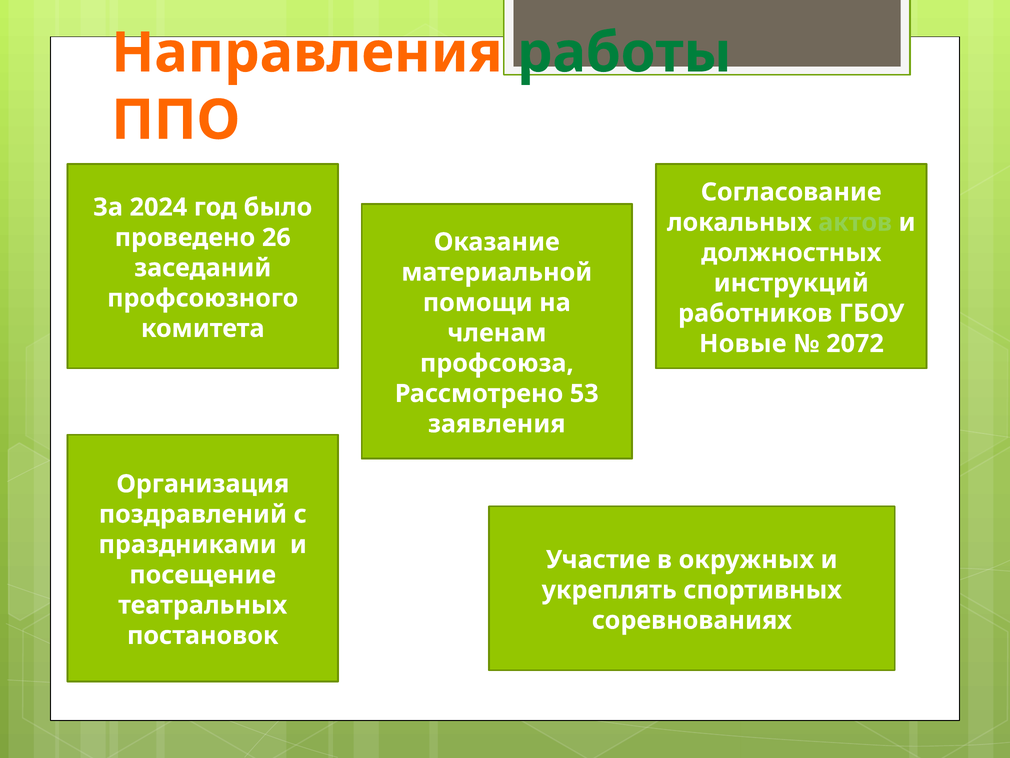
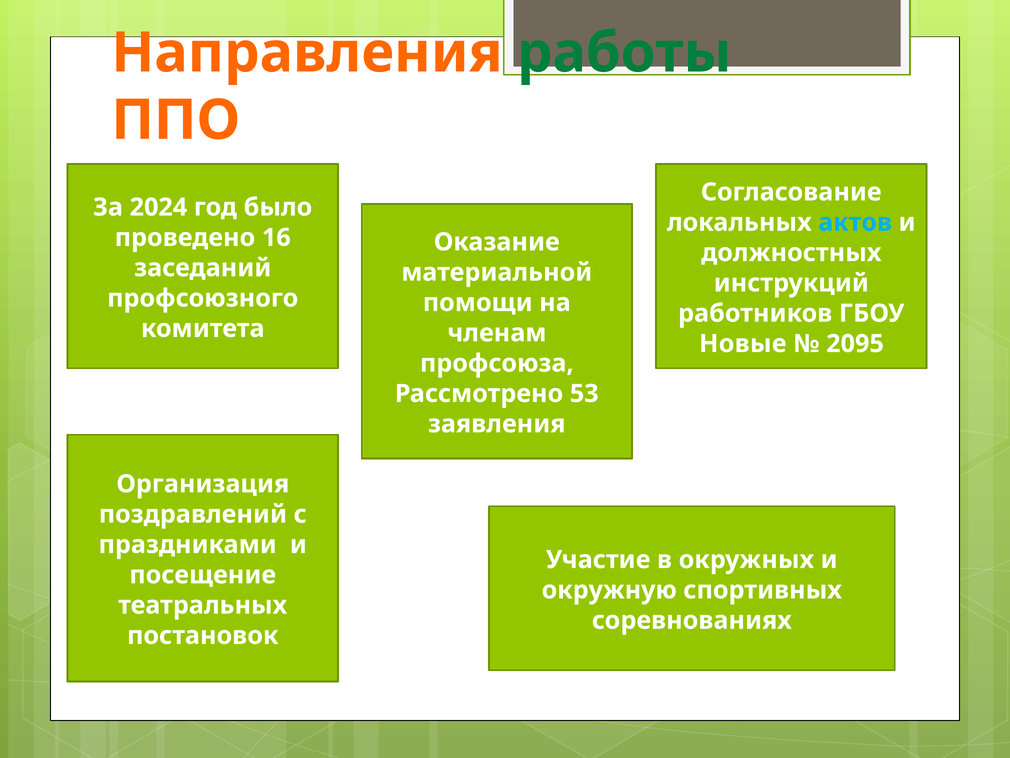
актов colour: light green -> light blue
26: 26 -> 16
2072: 2072 -> 2095
укреплять: укреплять -> окружную
